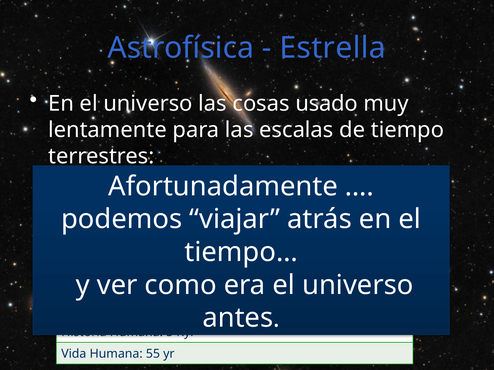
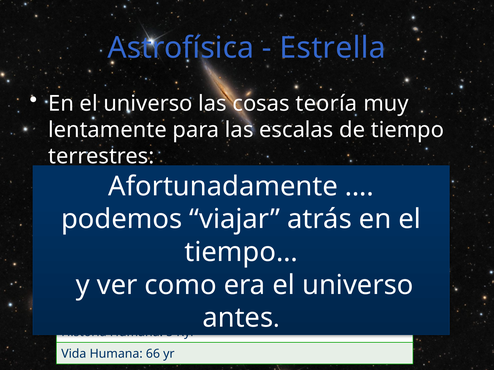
usado: usado -> teoría
55: 55 -> 66
